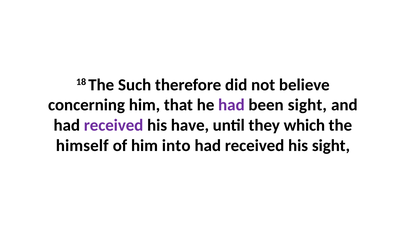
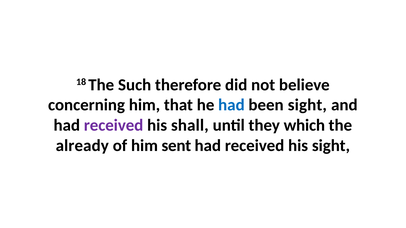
had at (231, 105) colour: purple -> blue
have: have -> shall
himself: himself -> already
into: into -> sent
